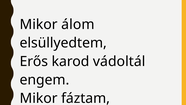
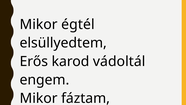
álom: álom -> égtél
